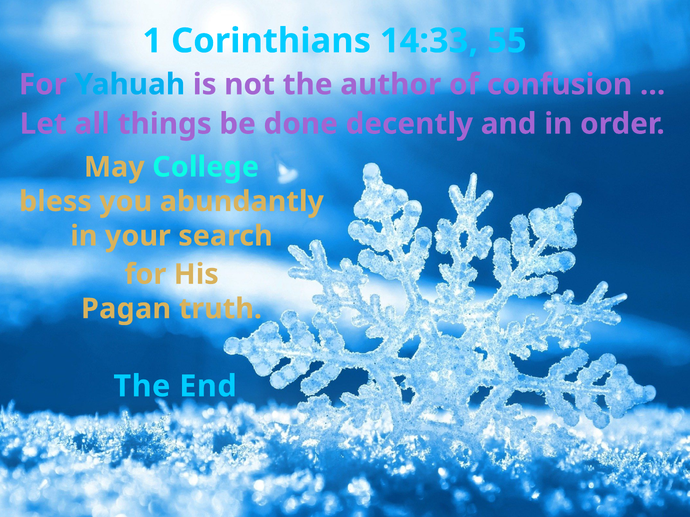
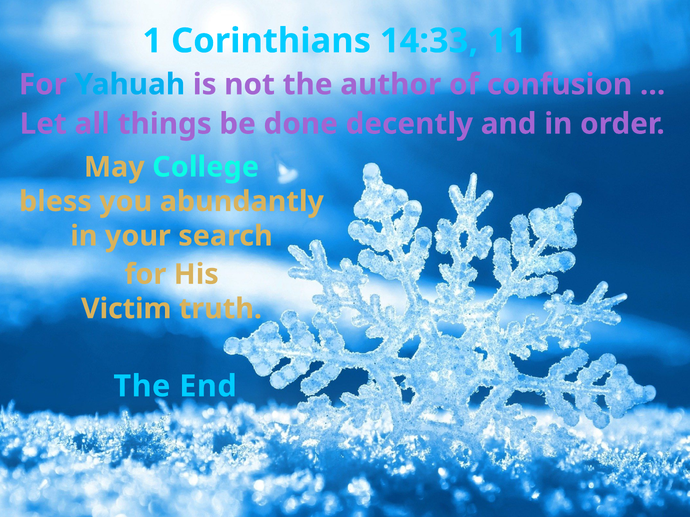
55: 55 -> 11
Pagan: Pagan -> Victim
